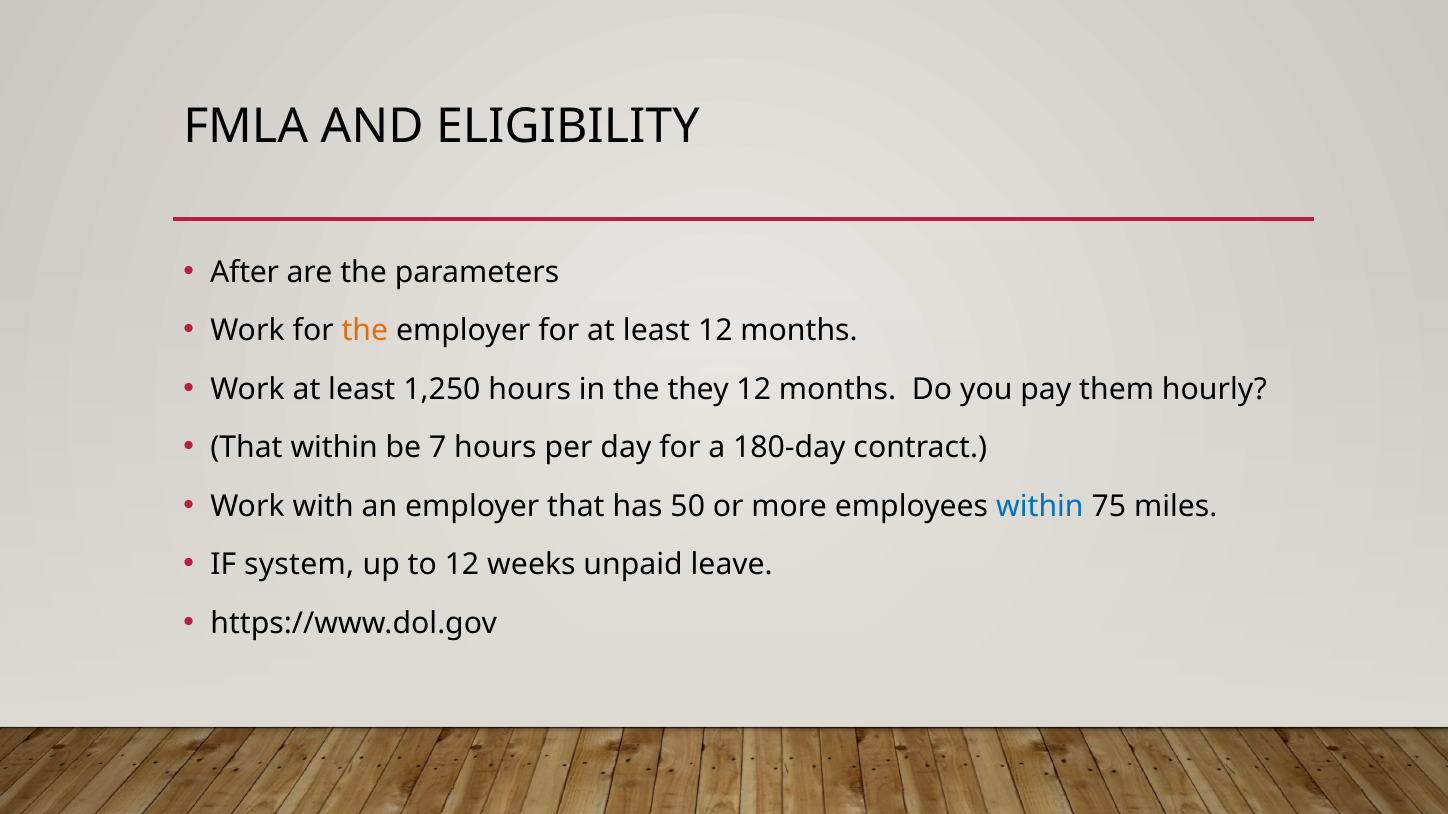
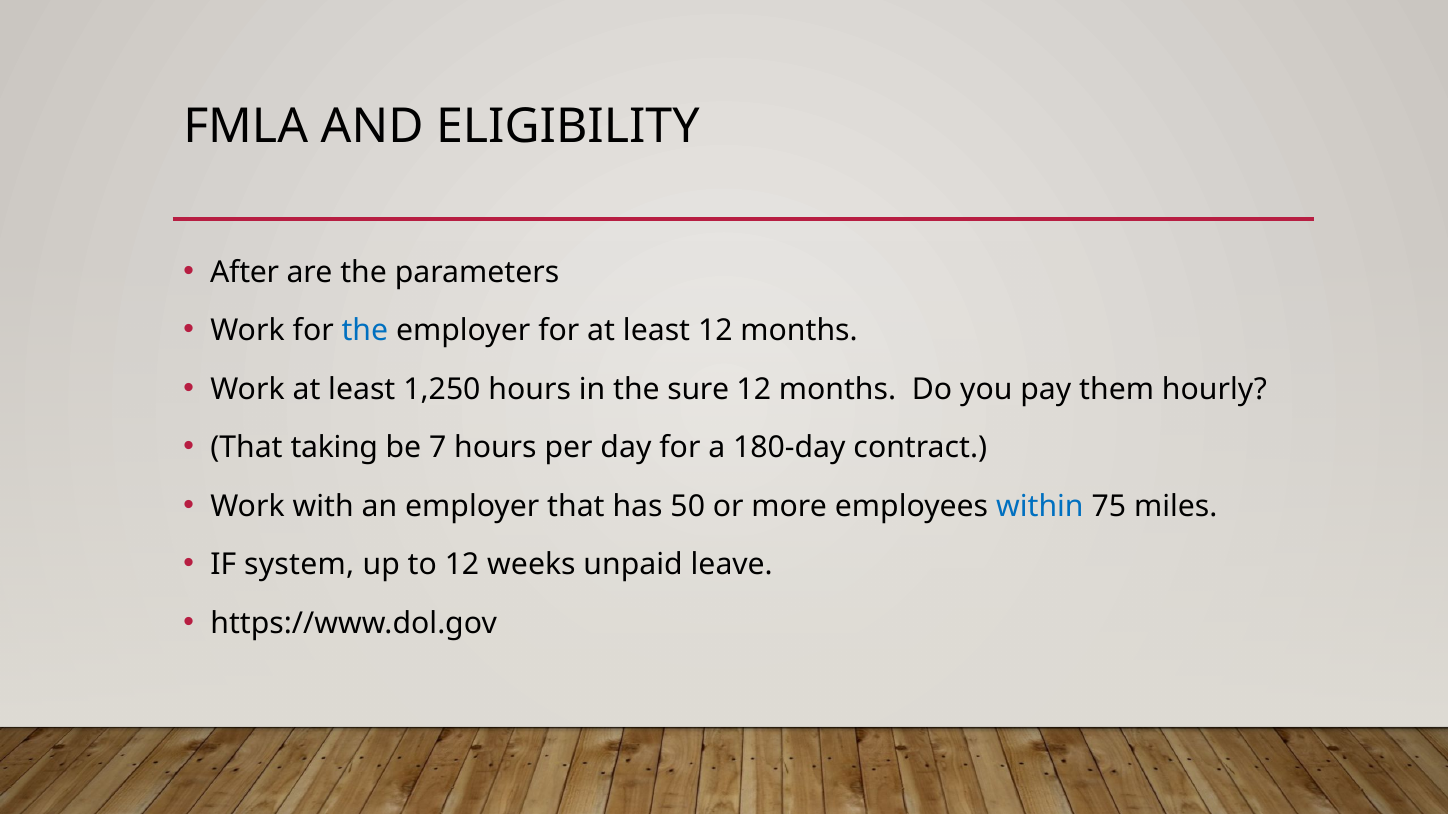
the at (365, 331) colour: orange -> blue
they: they -> sure
That within: within -> taking
